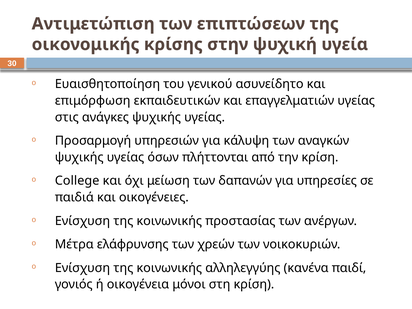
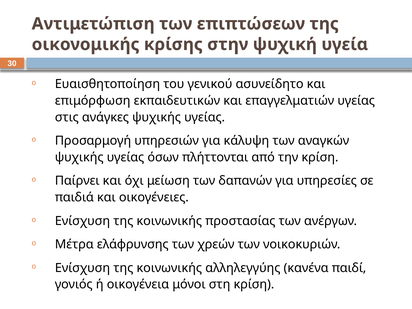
College: College -> Παίρνει
